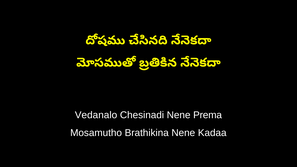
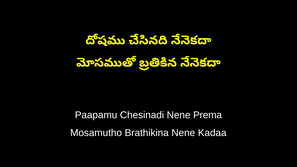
Vedanalo: Vedanalo -> Paapamu
